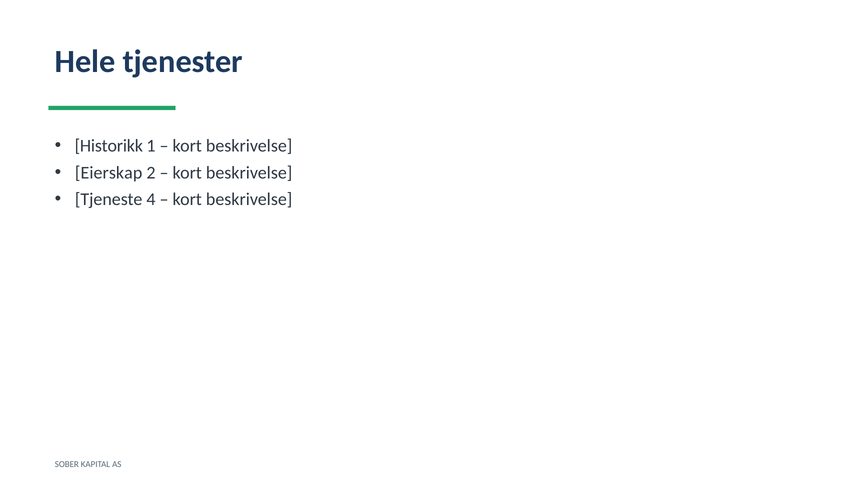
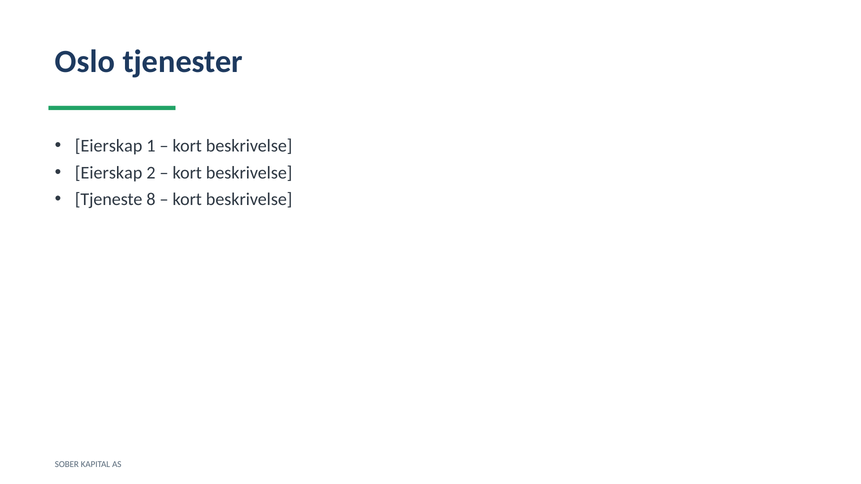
Hele: Hele -> Oslo
Historikk at (109, 146): Historikk -> Eierskap
4: 4 -> 8
